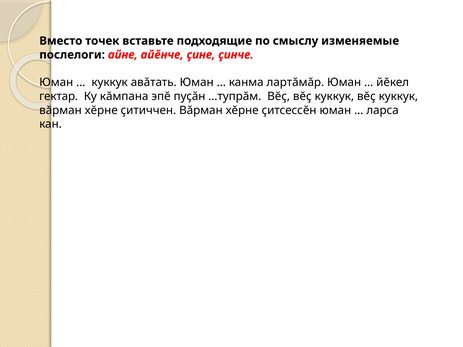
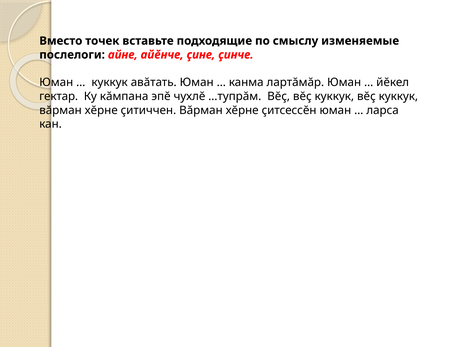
пуҫӑн: пуҫӑн -> чухлĕ
